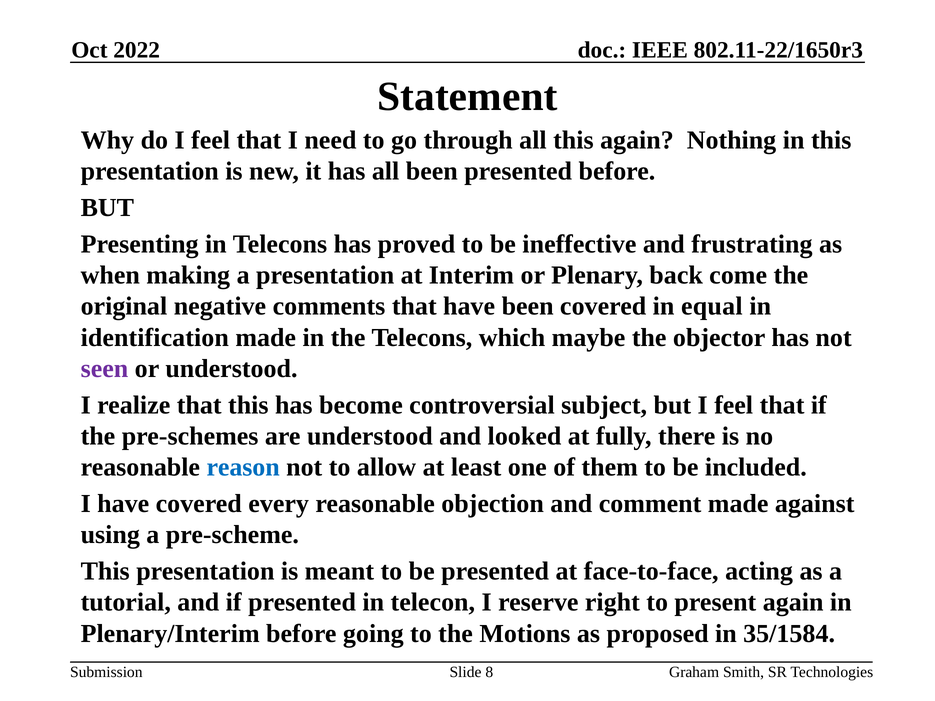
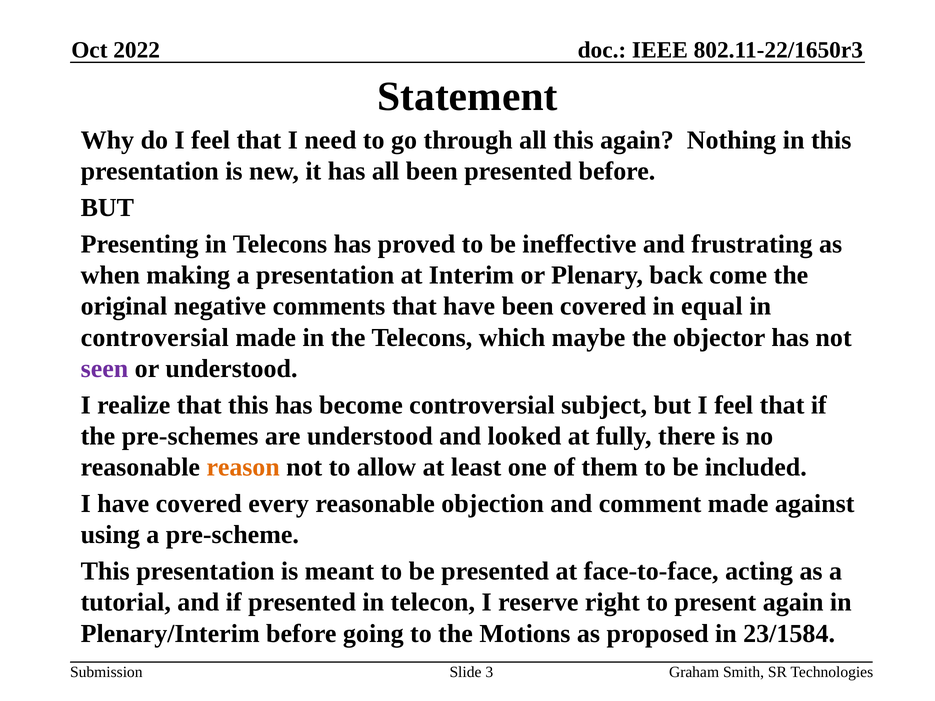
identification at (155, 338): identification -> controversial
reason colour: blue -> orange
35/1584: 35/1584 -> 23/1584
8: 8 -> 3
